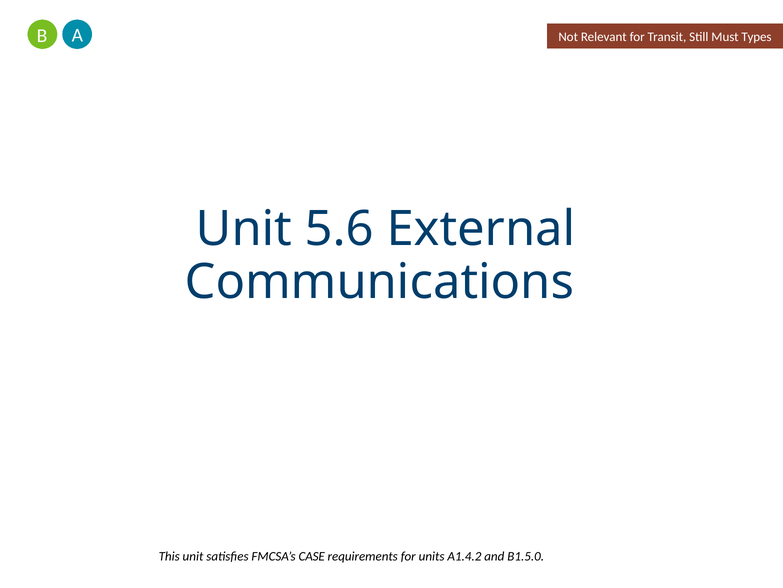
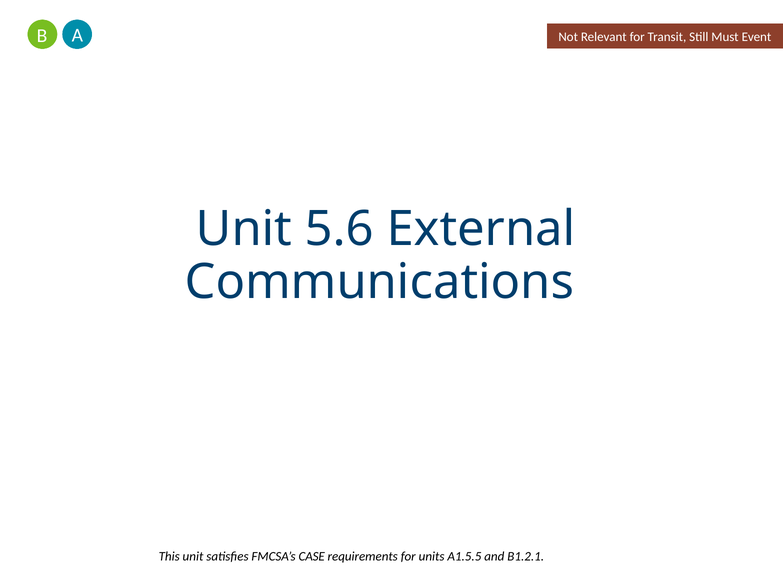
Types: Types -> Event
A1.4.2: A1.4.2 -> A1.5.5
B1.5.0: B1.5.0 -> B1.2.1
